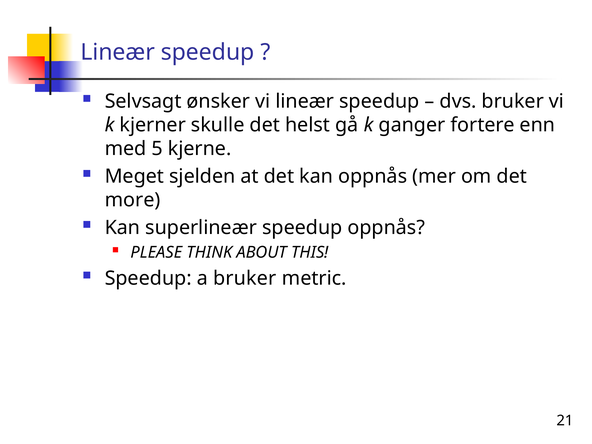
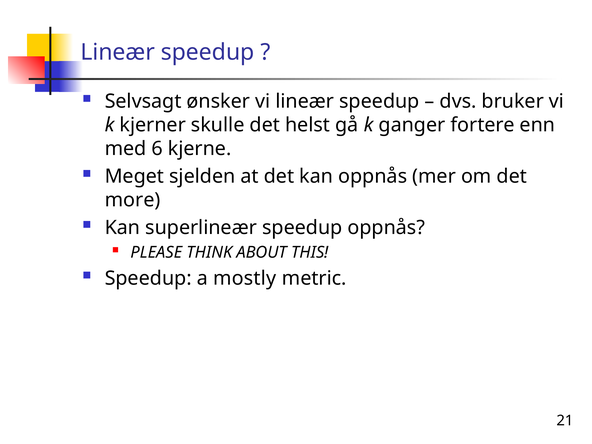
5: 5 -> 6
a bruker: bruker -> mostly
